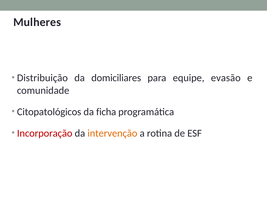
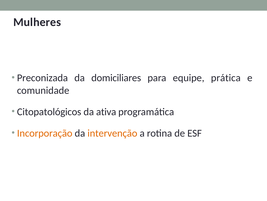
Distribuição: Distribuição -> Preconizada
evasão: evasão -> prática
ficha: ficha -> ativa
Incorporação colour: red -> orange
